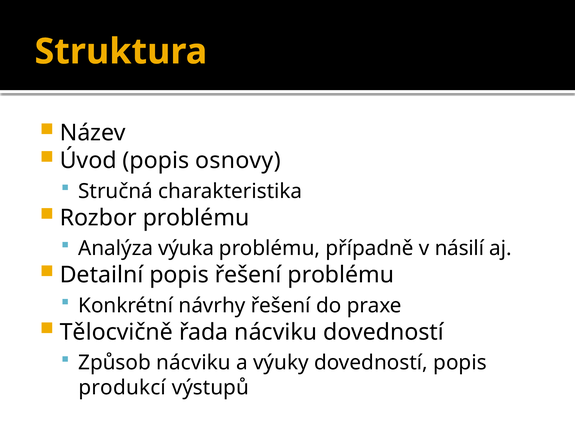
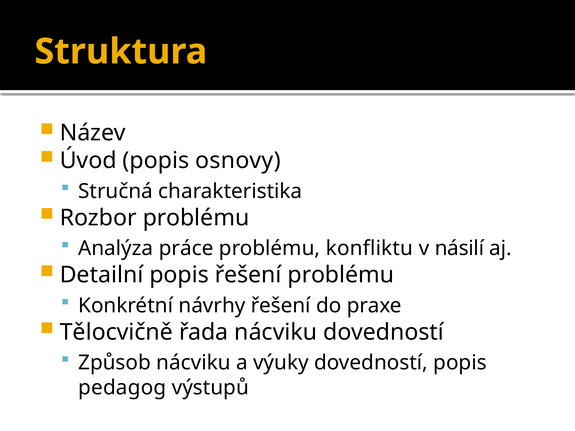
výuka: výuka -> práce
případně: případně -> konfliktu
produkcí: produkcí -> pedagog
